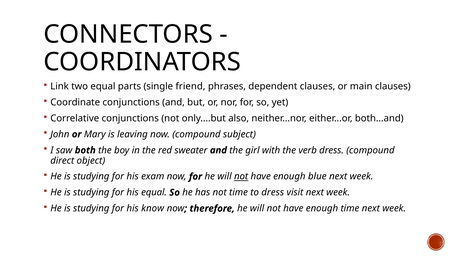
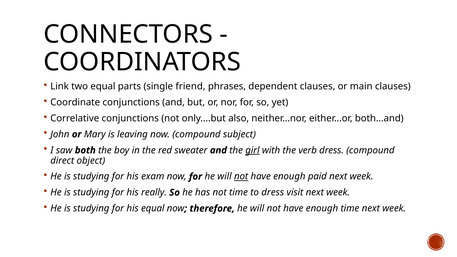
girl underline: none -> present
blue: blue -> paid
his equal: equal -> really
his know: know -> equal
